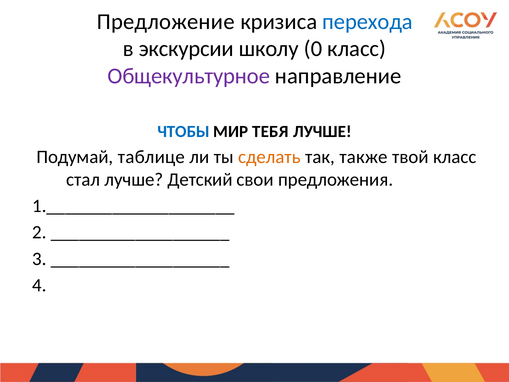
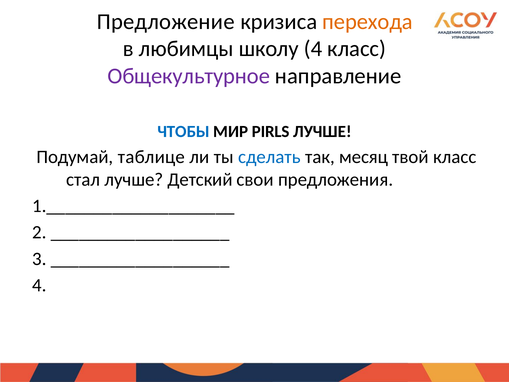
перехода colour: blue -> orange
экскурсии: экскурсии -> любимцы
школу 0: 0 -> 4
ТЕБЯ: ТЕБЯ -> PIRLS
сделать colour: orange -> blue
также: также -> месяц
